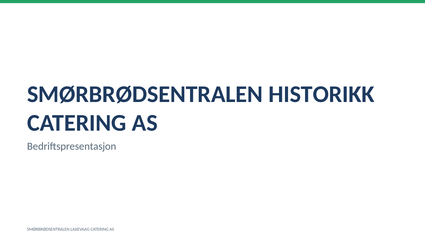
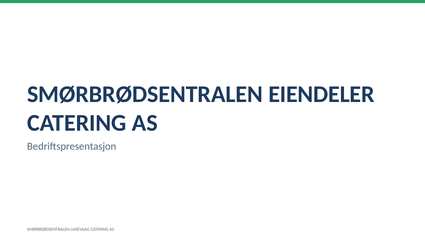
HISTORIKK: HISTORIKK -> EIENDELER
